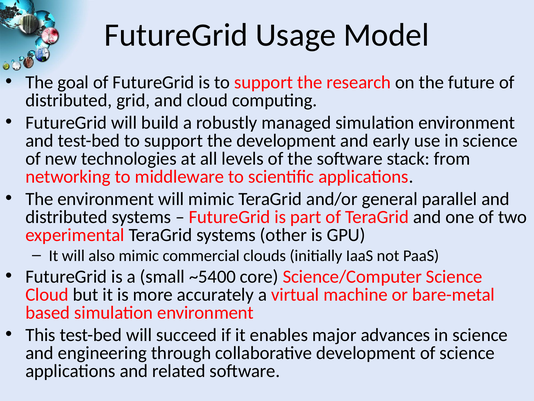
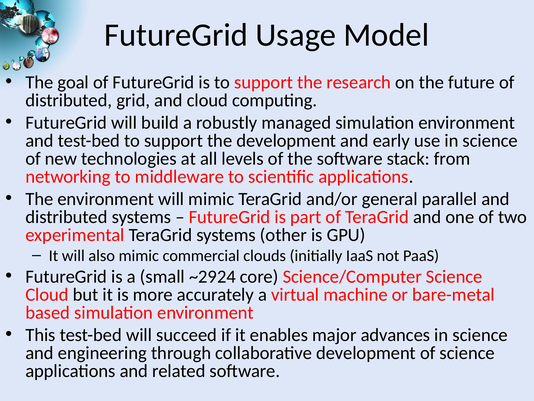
~5400: ~5400 -> ~2924
